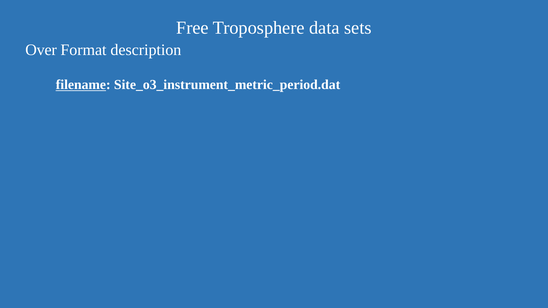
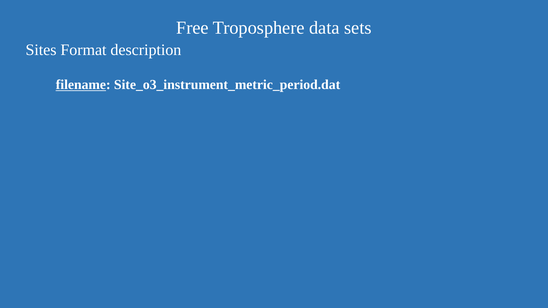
Over: Over -> Sites
